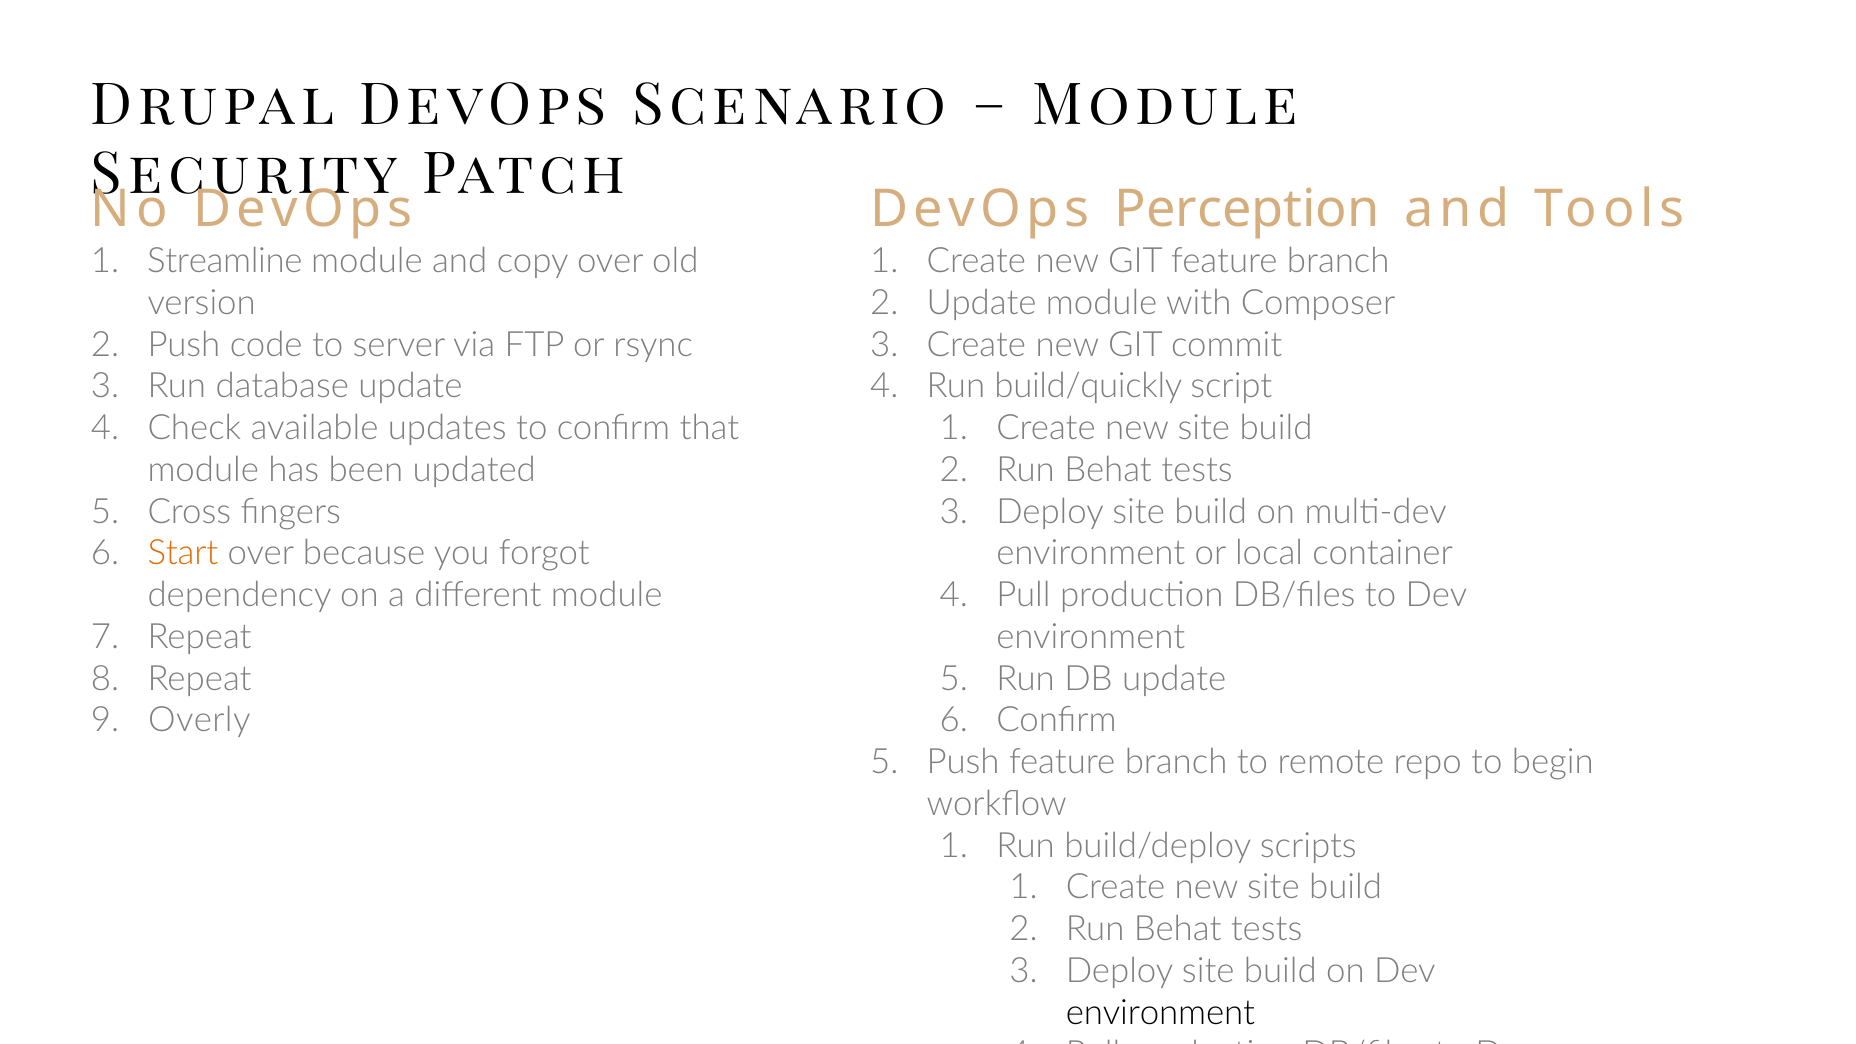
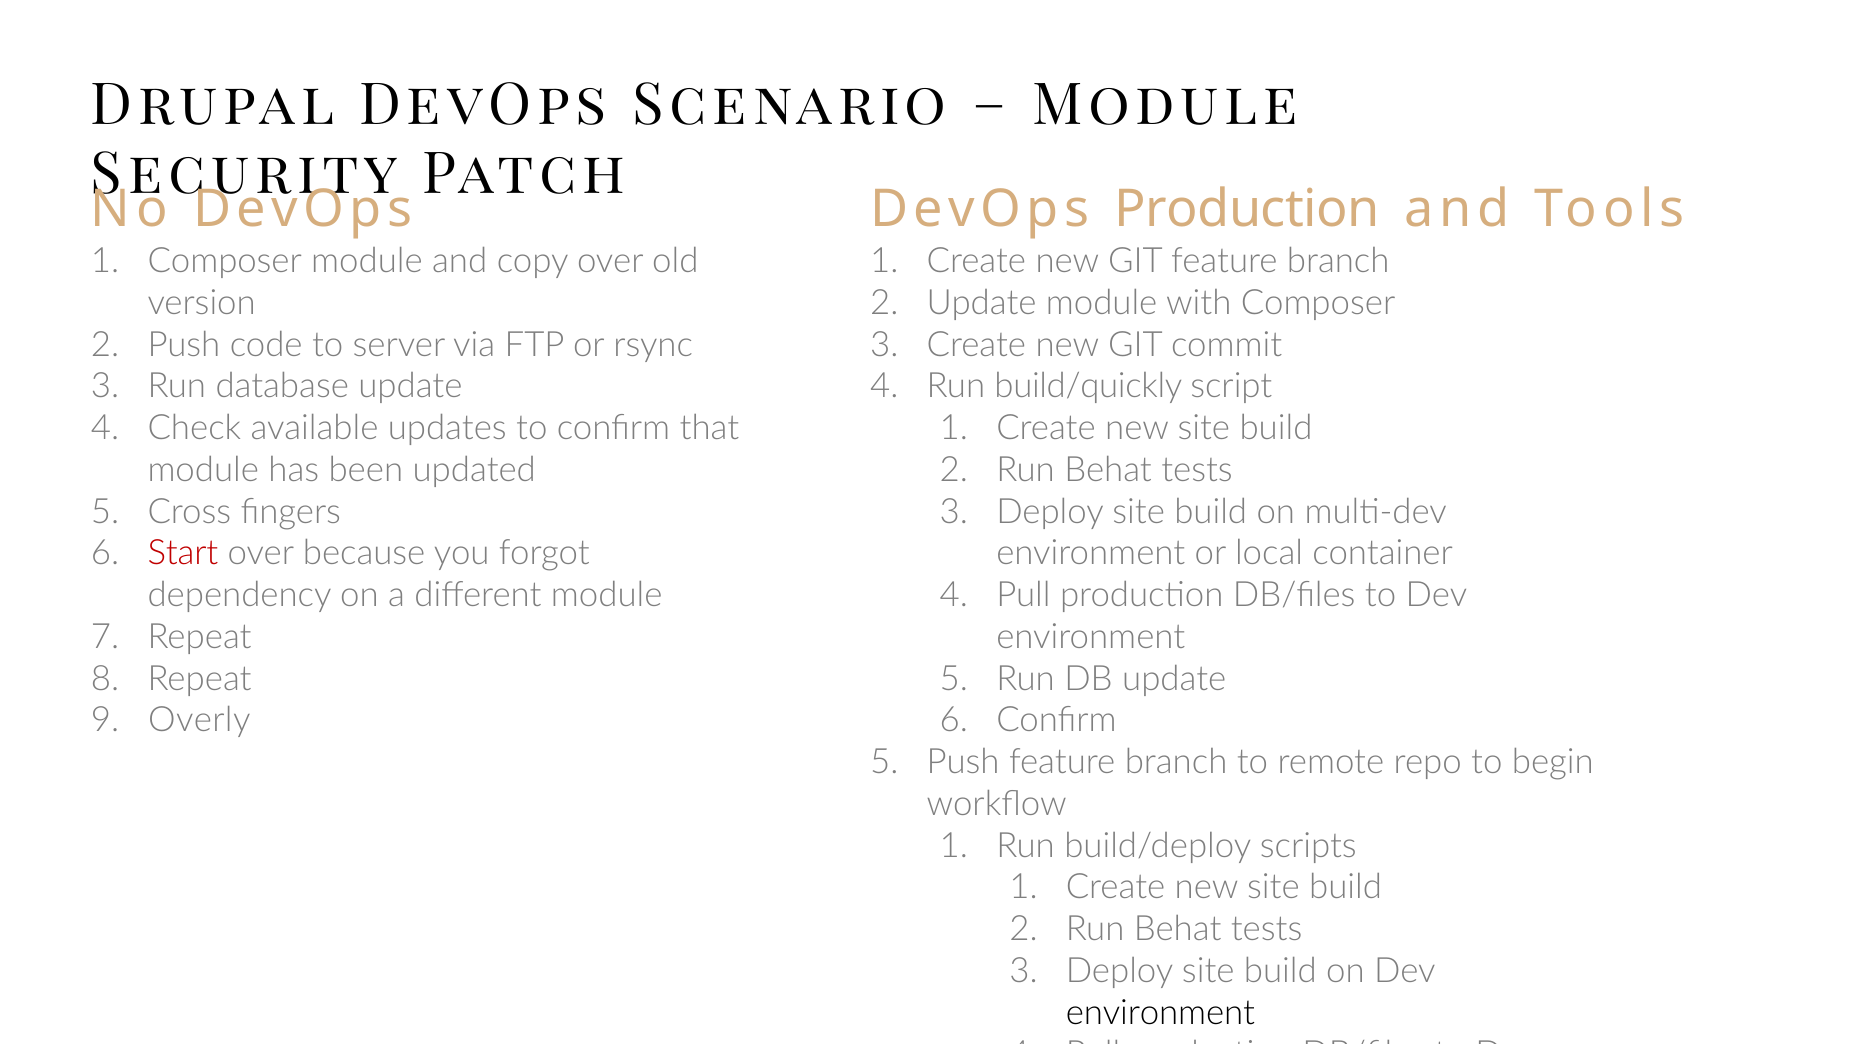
DevOps Perception: Perception -> Production
Streamline at (225, 261): Streamline -> Composer
Start colour: orange -> red
